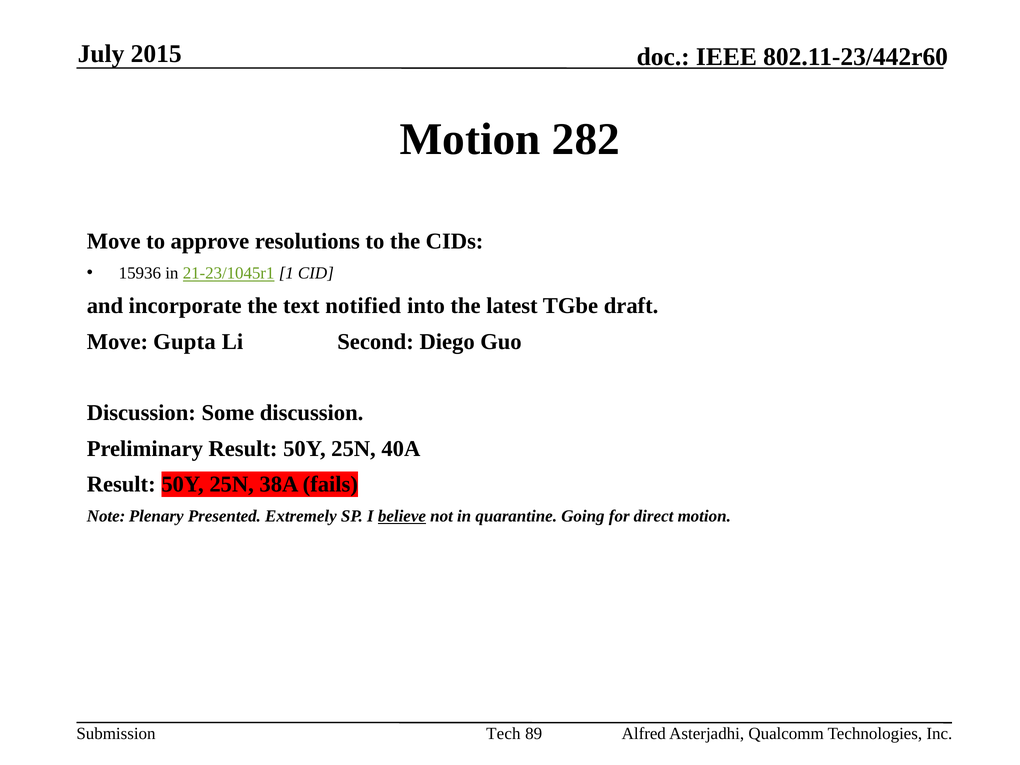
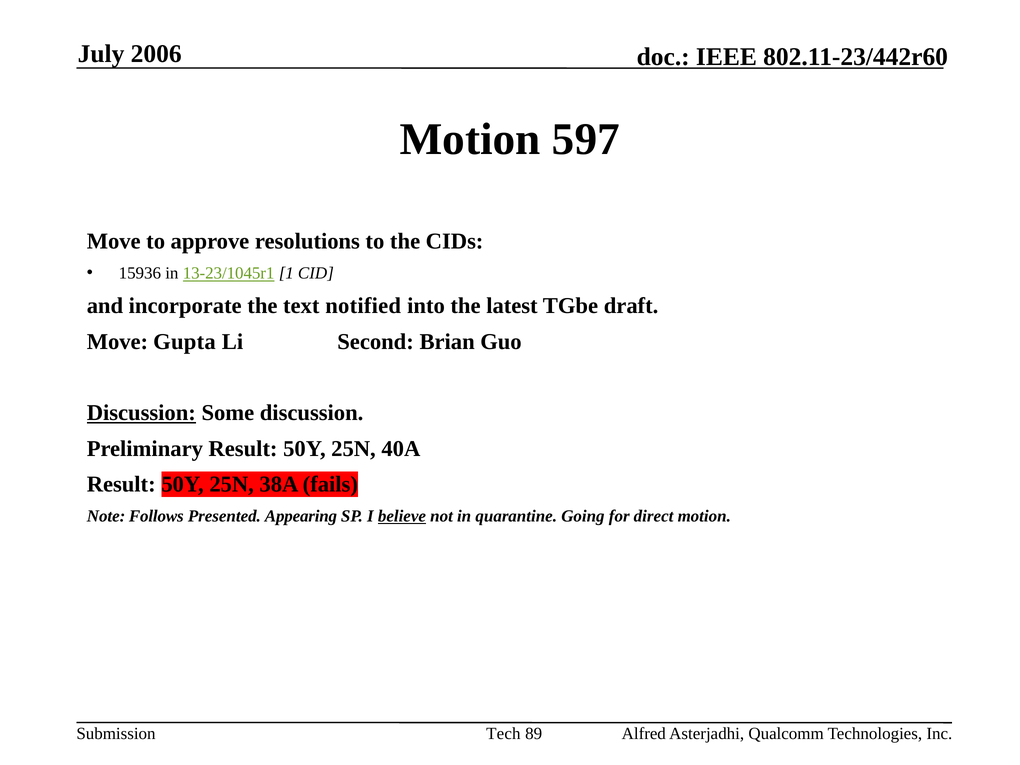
2015: 2015 -> 2006
282: 282 -> 597
21-23/1045r1: 21-23/1045r1 -> 13-23/1045r1
Diego: Diego -> Brian
Discussion at (141, 413) underline: none -> present
Plenary: Plenary -> Follows
Extremely: Extremely -> Appearing
